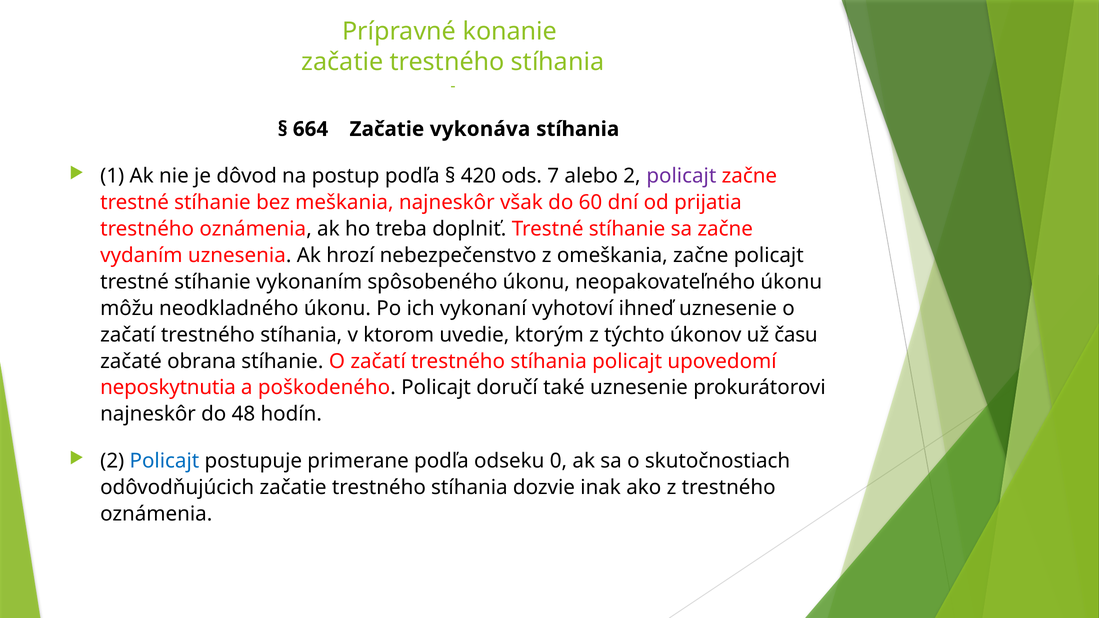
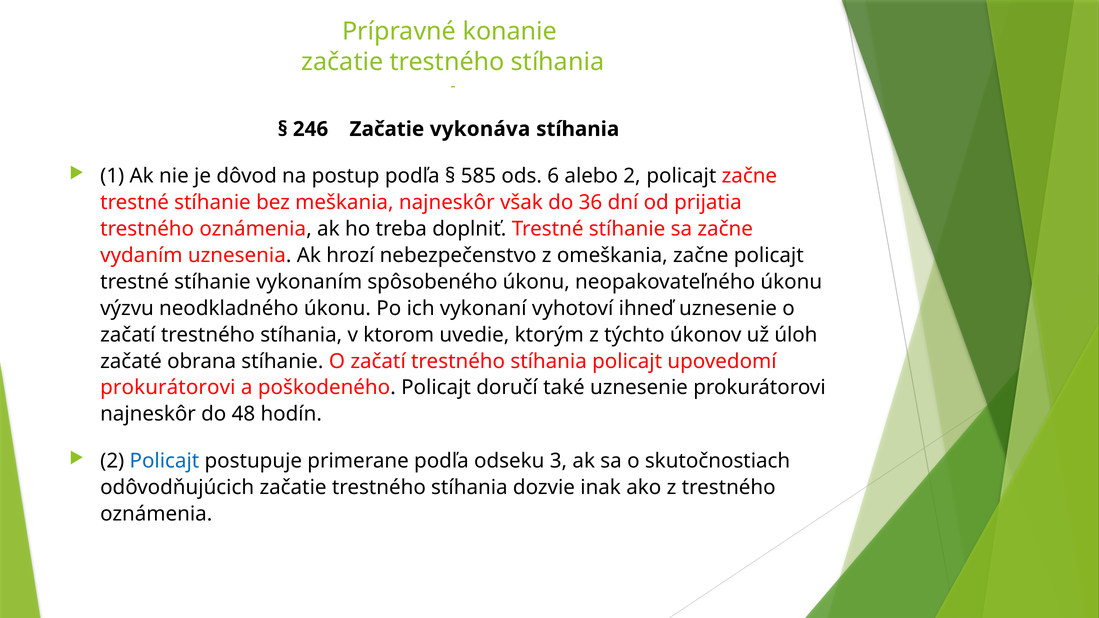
664: 664 -> 246
420: 420 -> 585
7: 7 -> 6
policajt at (681, 176) colour: purple -> black
60: 60 -> 36
môžu: môžu -> výzvu
času: času -> úloh
neposkytnutia at (168, 388): neposkytnutia -> prokurátorovi
0: 0 -> 3
